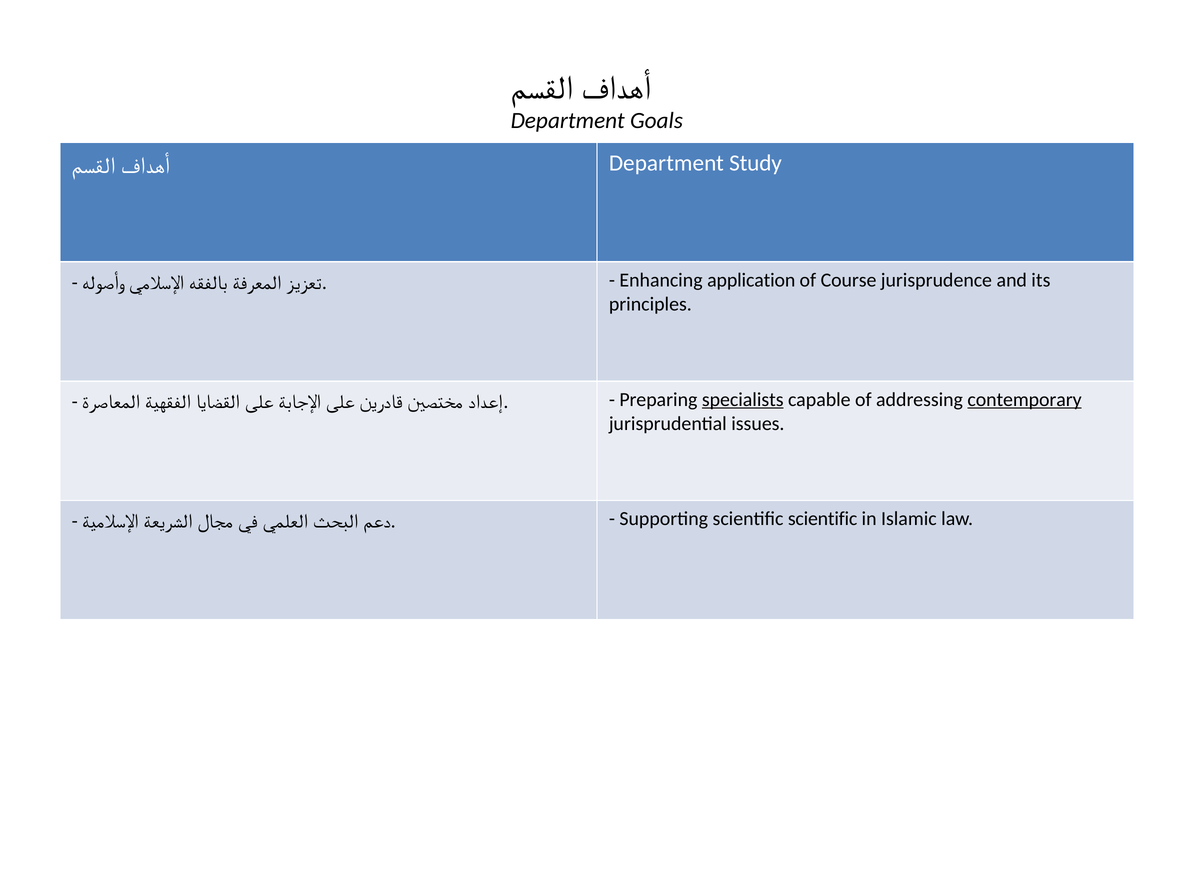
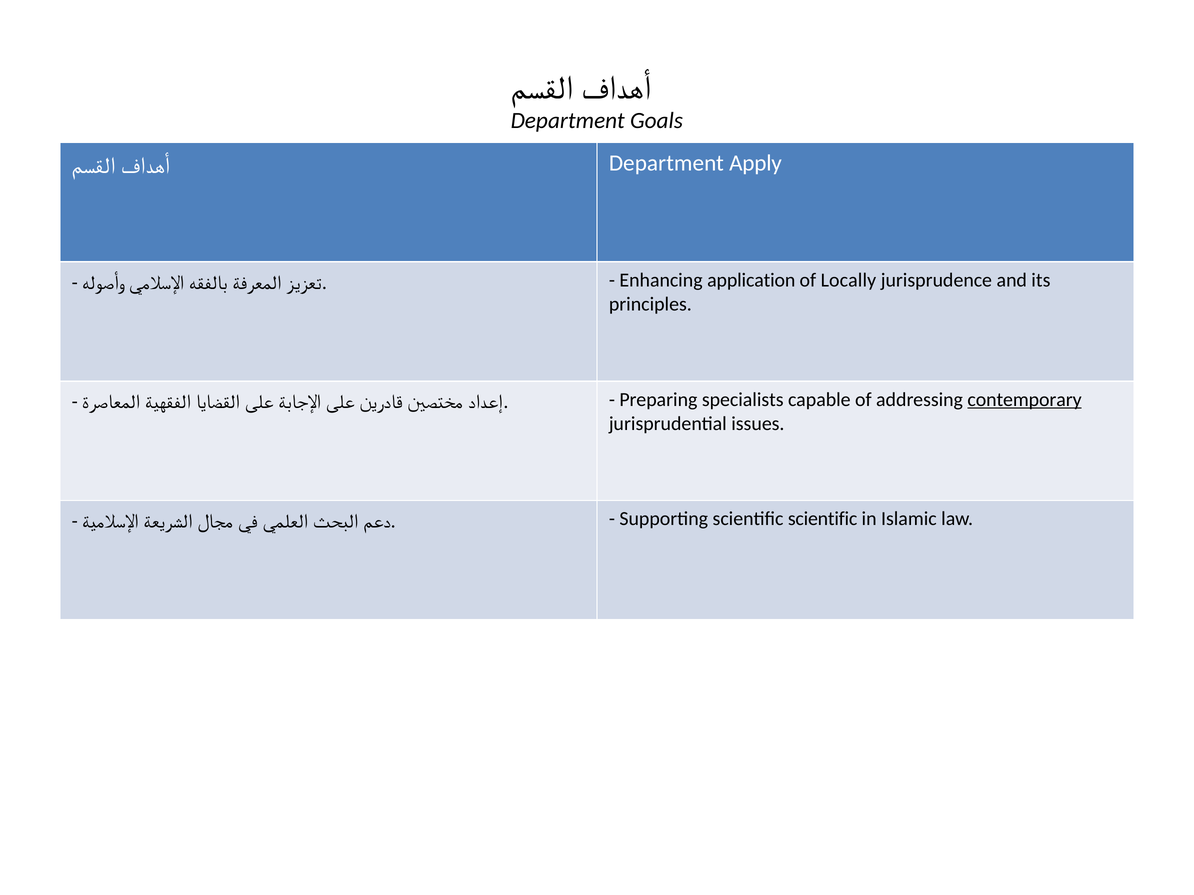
Study: Study -> Apply
Course: Course -> Locally
specialists underline: present -> none
